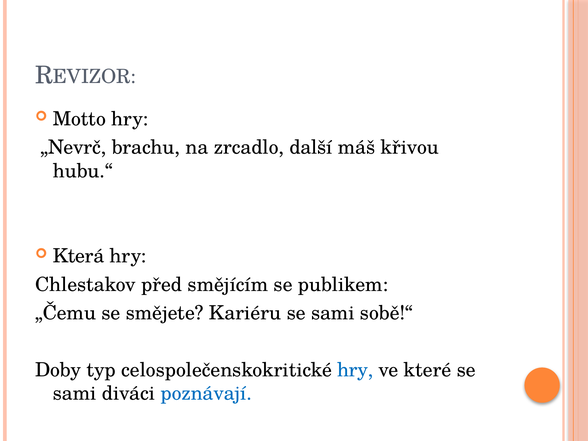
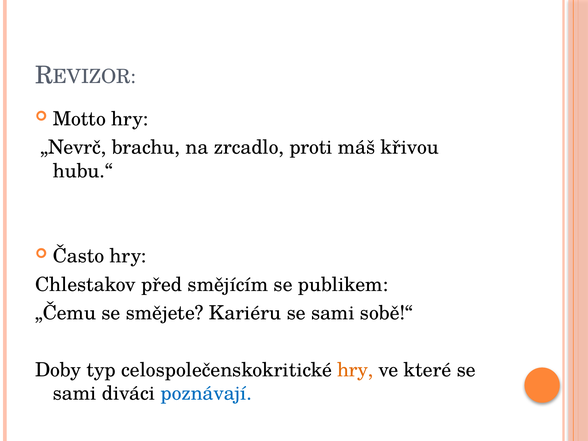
další: další -> proti
Která: Která -> Často
hry at (355, 370) colour: blue -> orange
